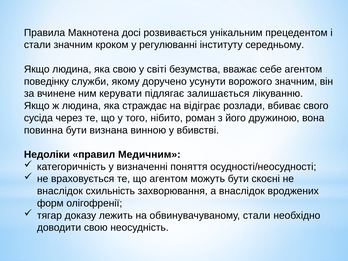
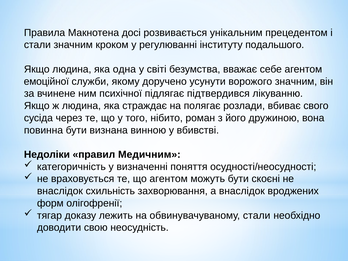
середньому: середньому -> подальшого
яка свою: свою -> одна
поведінку: поведінку -> емоційної
керувати: керувати -> психічної
залишається: залишається -> підтвердився
відіграє: відіграє -> полягає
